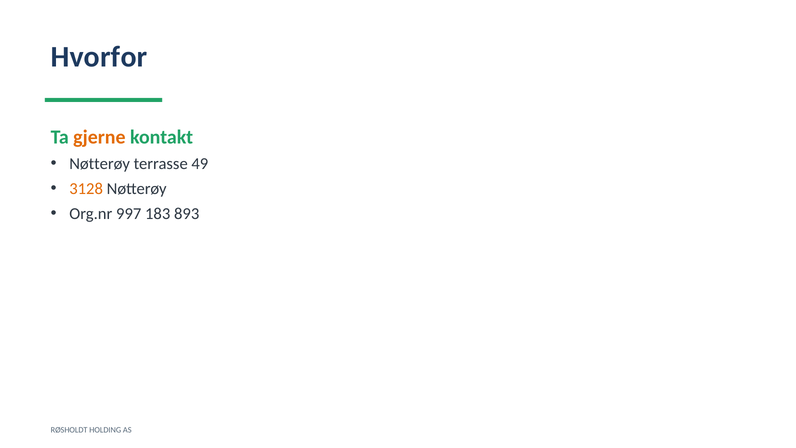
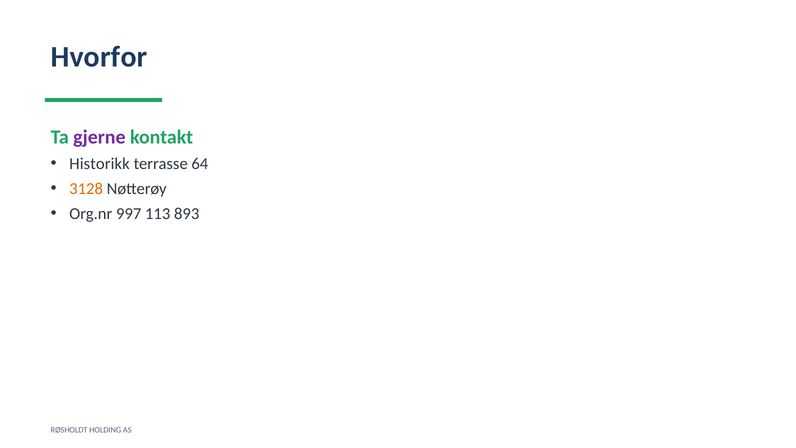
gjerne colour: orange -> purple
Nøtterøy at (100, 164): Nøtterøy -> Historikk
49: 49 -> 64
183: 183 -> 113
